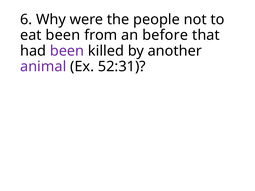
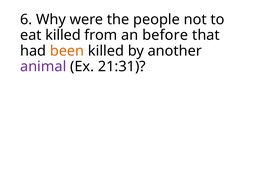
eat been: been -> killed
been at (67, 51) colour: purple -> orange
52:31: 52:31 -> 21:31
